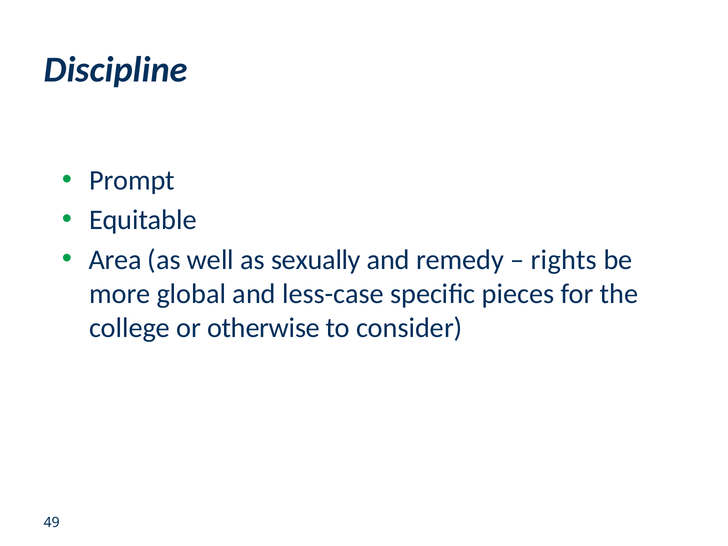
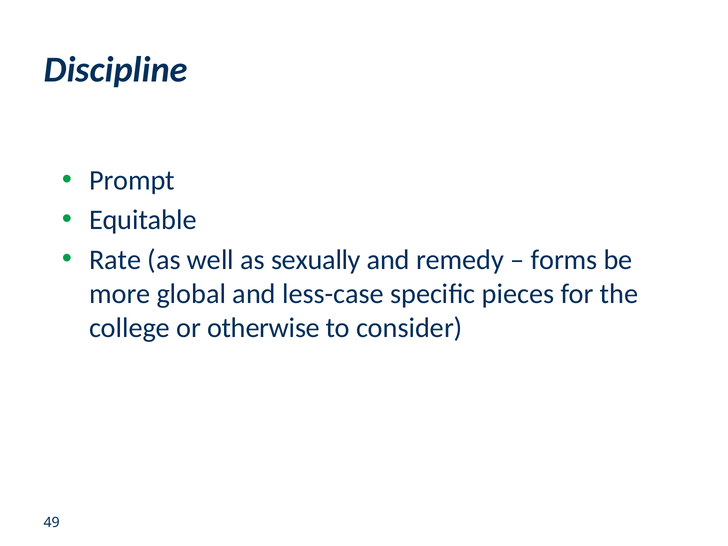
Area: Area -> Rate
rights: rights -> forms
